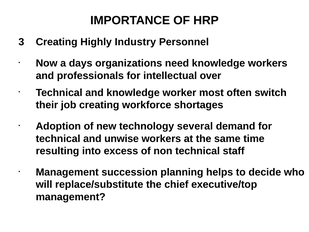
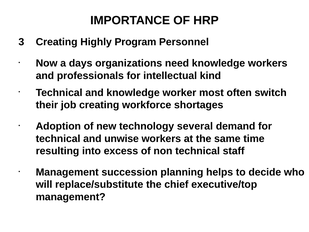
Industry: Industry -> Program
over: over -> kind
